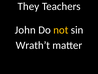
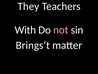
John: John -> With
not colour: yellow -> pink
Wrath’t: Wrath’t -> Brings’t
